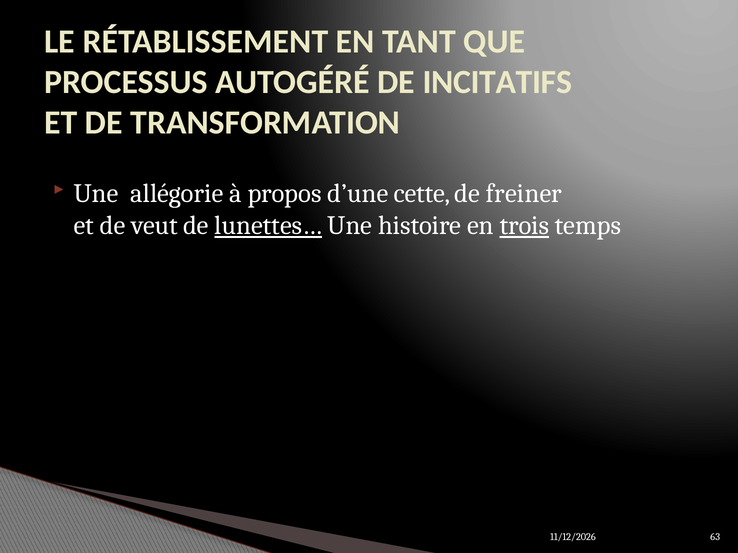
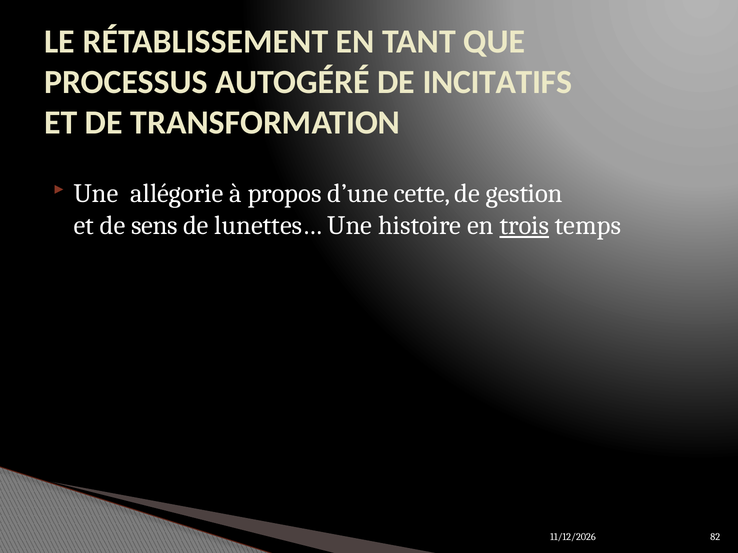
freiner: freiner -> gestion
veut: veut -> sens
lunettes… underline: present -> none
63: 63 -> 82
